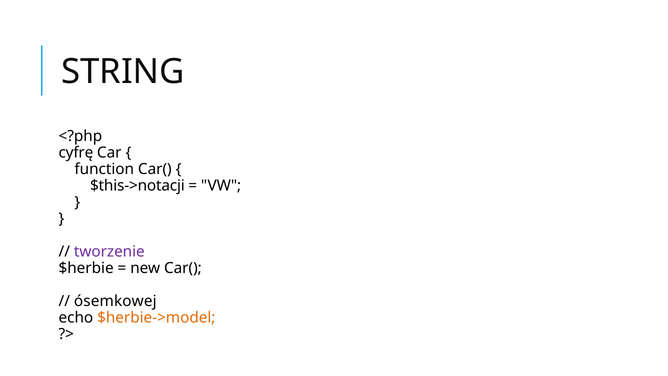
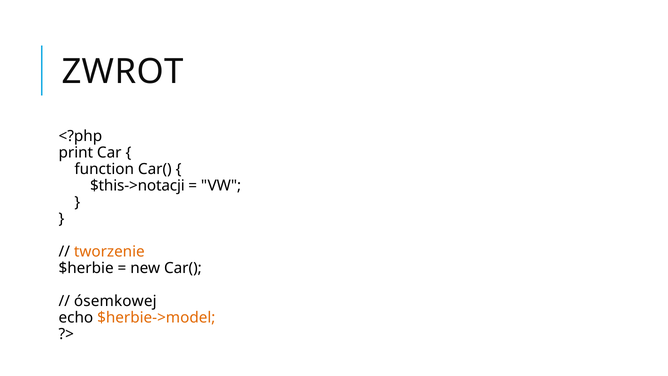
STRING: STRING -> ZWROT
cyfrę: cyfrę -> print
tworzenie colour: purple -> orange
